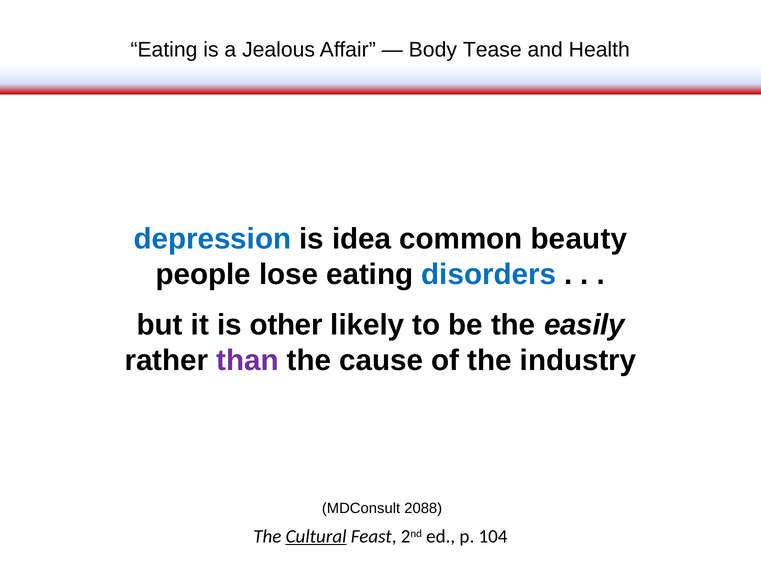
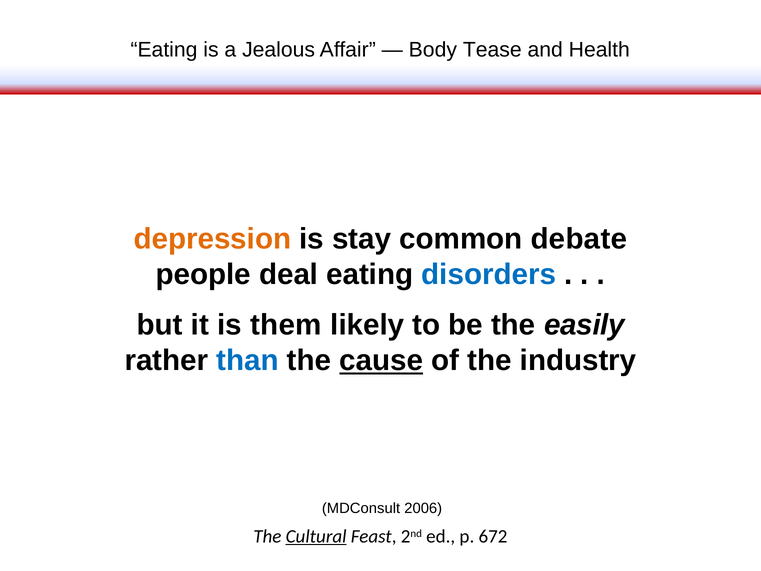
depression colour: blue -> orange
idea: idea -> stay
beauty: beauty -> debate
lose: lose -> deal
other: other -> them
than colour: purple -> blue
cause underline: none -> present
2088: 2088 -> 2006
104: 104 -> 672
